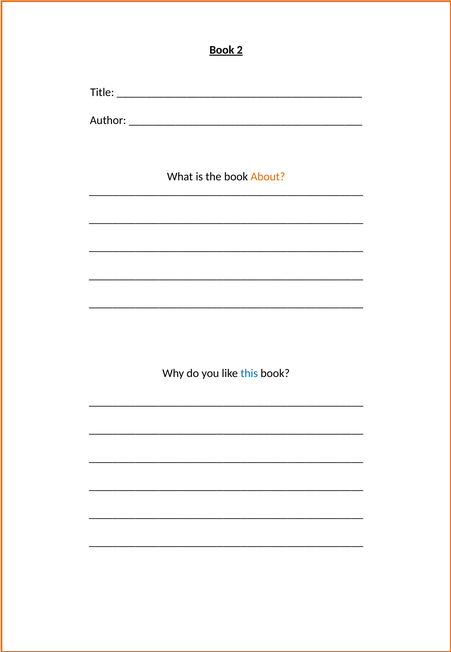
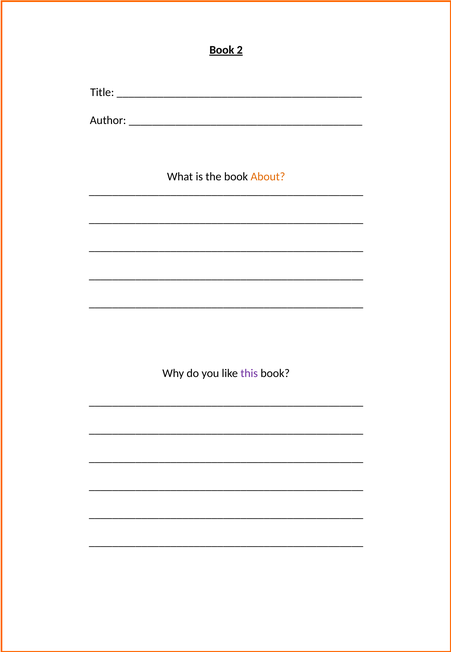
this colour: blue -> purple
